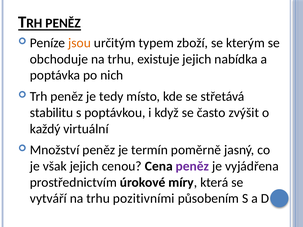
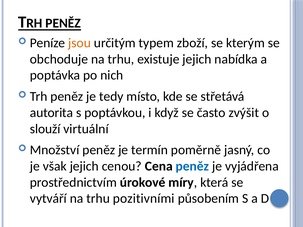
stabilitu: stabilitu -> autorita
každý: každý -> slouží
peněz at (192, 166) colour: purple -> blue
